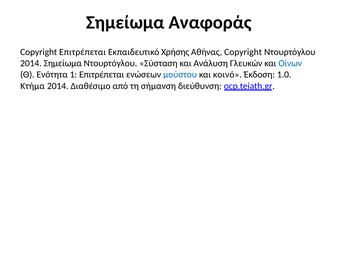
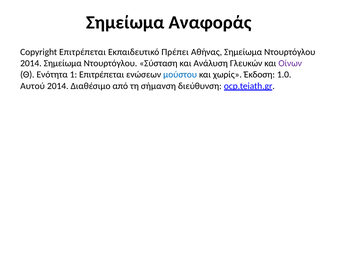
Χρήσης: Χρήσης -> Πρέπει
Αθήνας Copyright: Copyright -> Σημείωμα
Οίνων colour: blue -> purple
κοινό: κοινό -> χωρίς
Κτήμα: Κτήμα -> Αυτού
